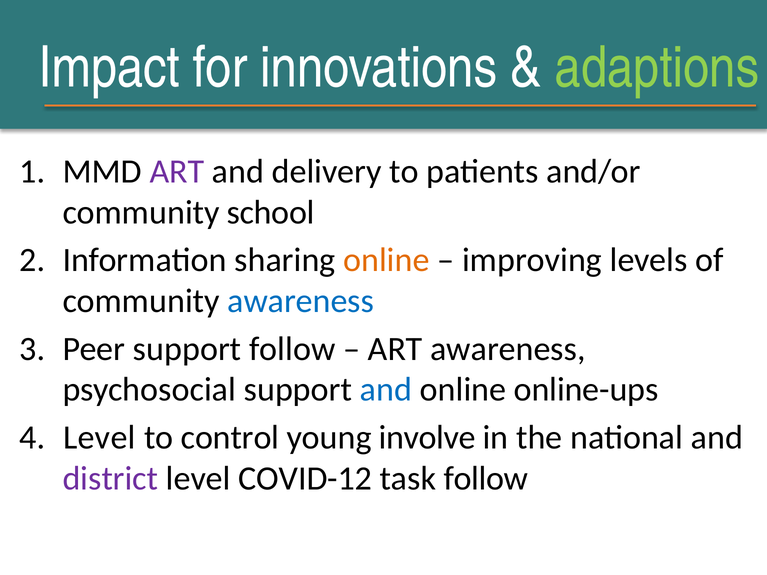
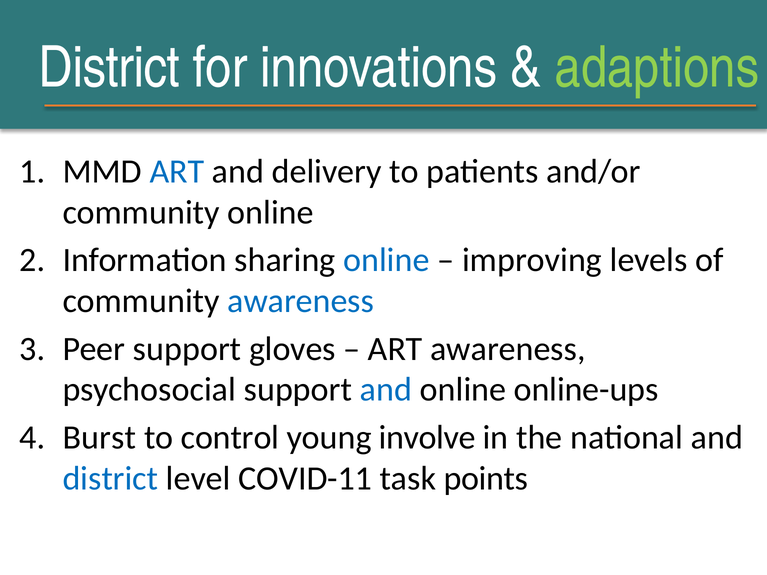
Impact at (109, 68): Impact -> District
ART at (177, 172) colour: purple -> blue
community school: school -> online
online at (386, 260) colour: orange -> blue
support follow: follow -> gloves
Level at (99, 438): Level -> Burst
district at (110, 479) colour: purple -> blue
COVID-12: COVID-12 -> COVID-11
task follow: follow -> points
